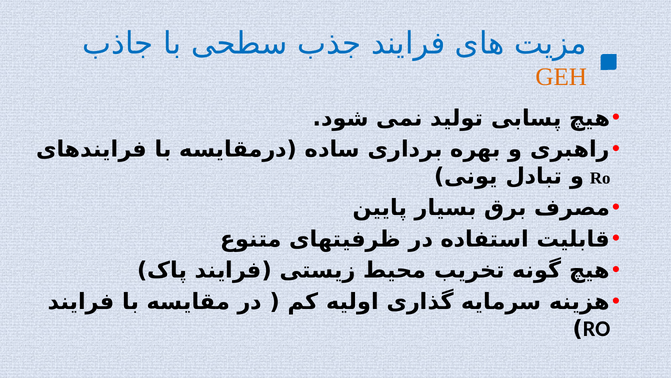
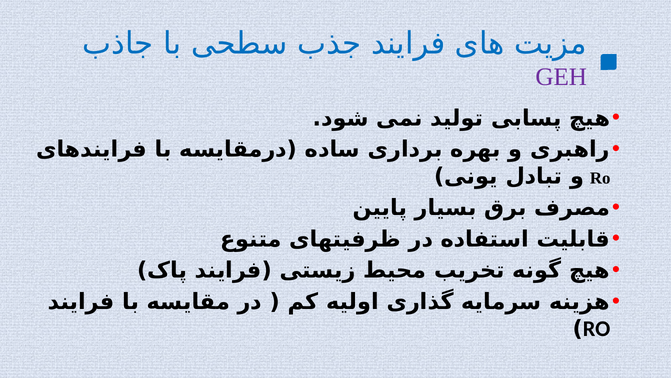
GEH colour: orange -> purple
